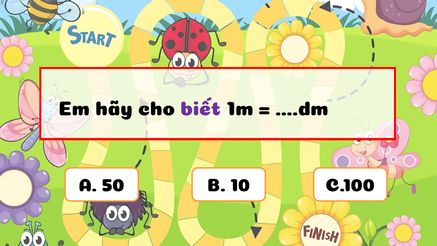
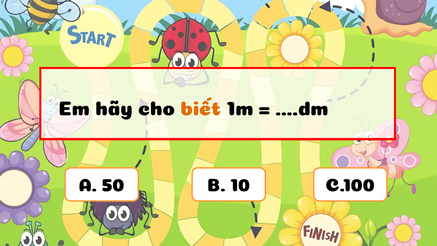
biết colour: purple -> orange
